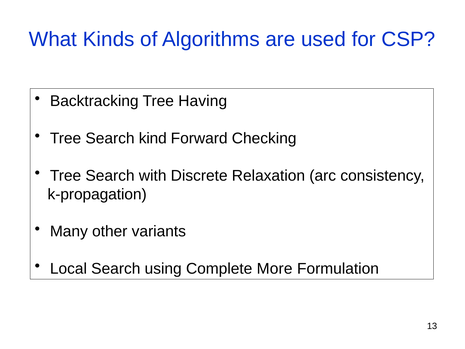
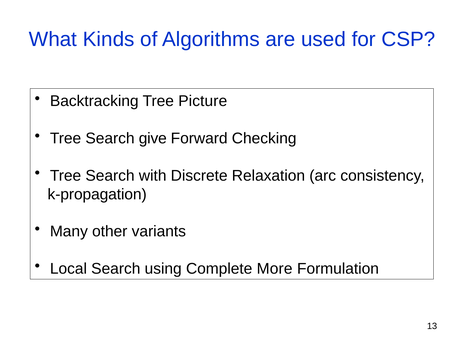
Having: Having -> Picture
kind: kind -> give
